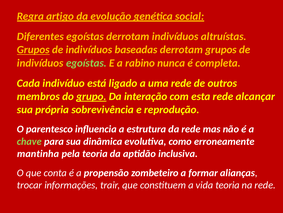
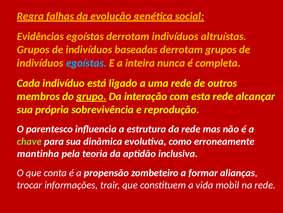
artigo: artigo -> falhas
Diferentes: Diferentes -> Evidências
Grupos at (33, 50) underline: present -> none
egoístas at (86, 63) colour: light green -> light blue
rabino: rabino -> inteira
vida teoria: teoria -> mobil
